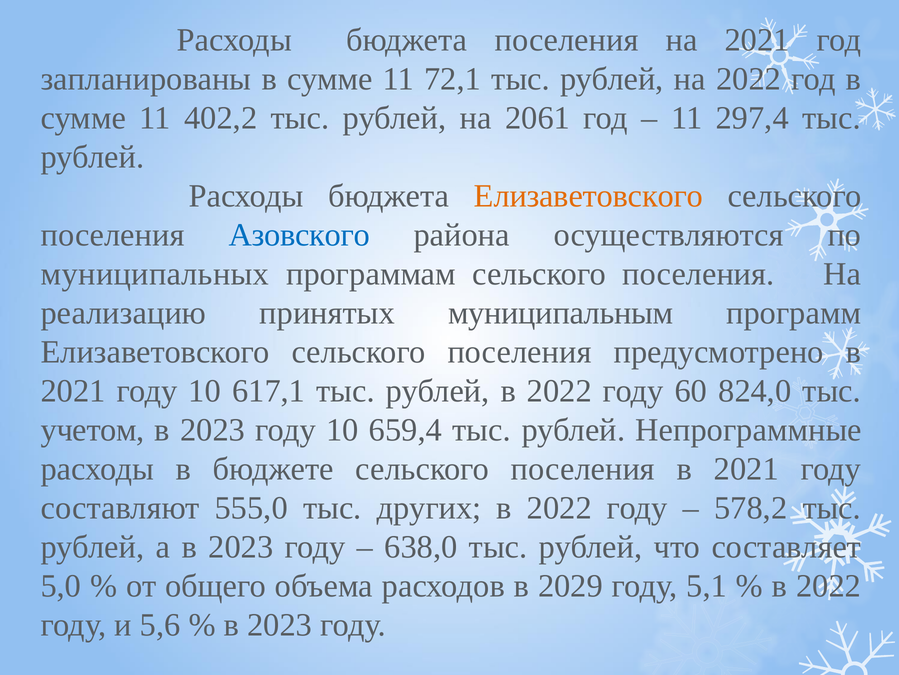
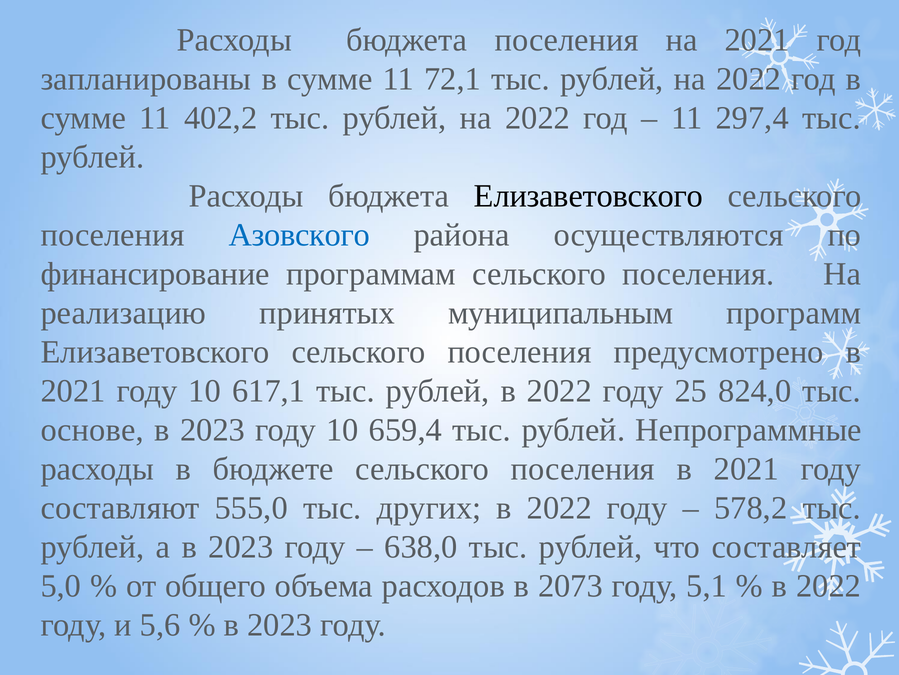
2061 at (538, 118): 2061 -> 2022
Елизаветовского at (588, 196) colour: orange -> black
муниципальных: муниципальных -> финансирование
60: 60 -> 25
учетом: учетом -> основе
2029: 2029 -> 2073
